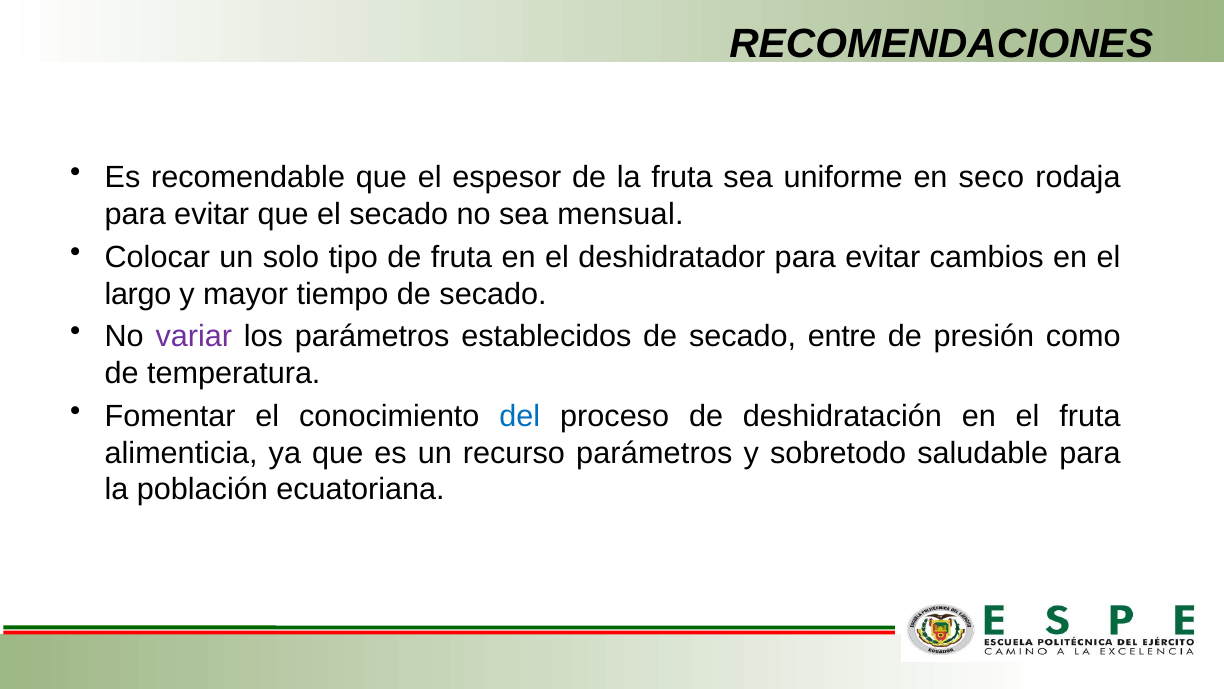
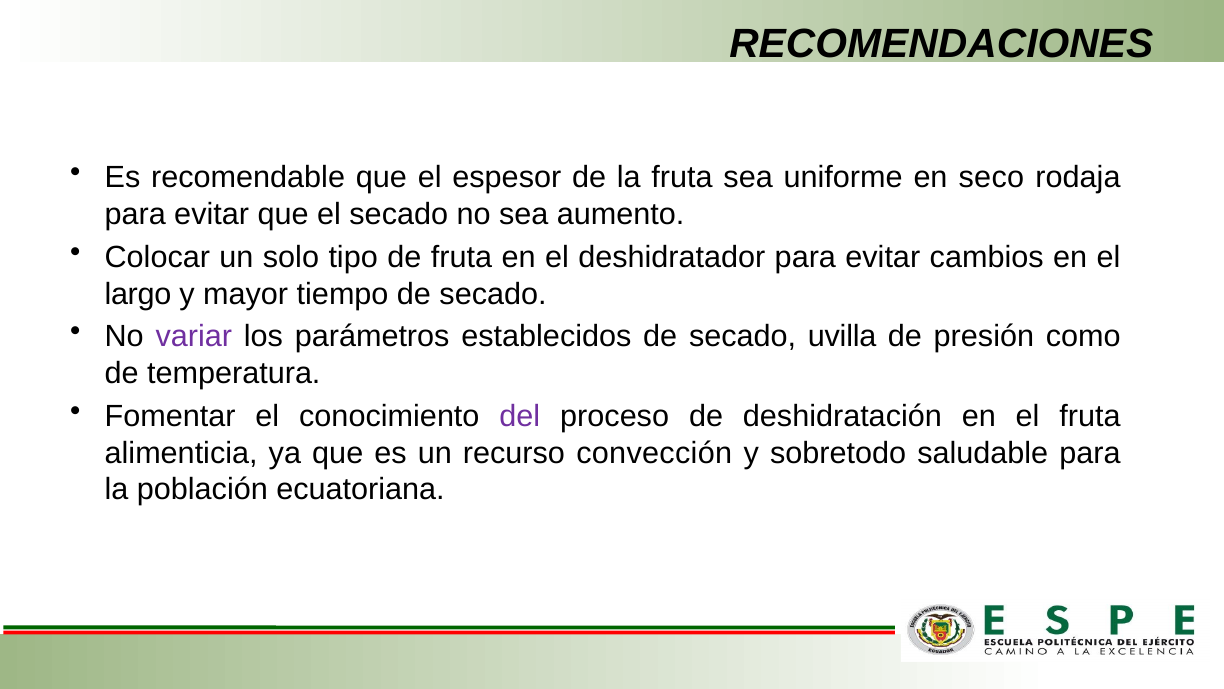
mensual: mensual -> aumento
entre: entre -> uvilla
del colour: blue -> purple
recurso parámetros: parámetros -> convección
